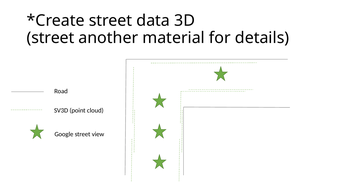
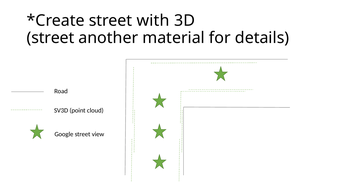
data: data -> with
